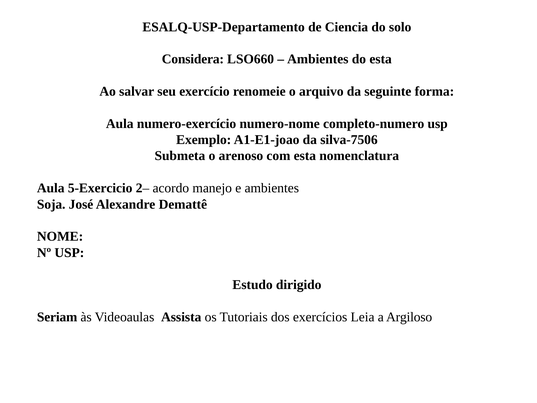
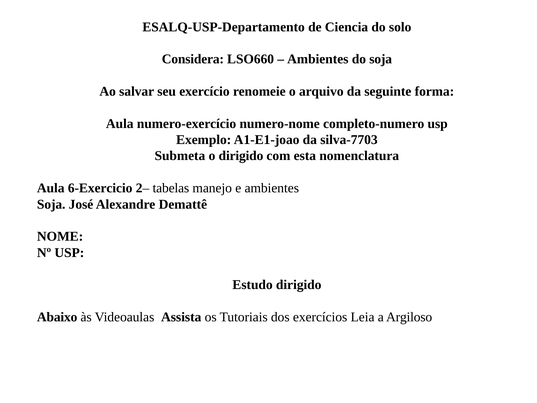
do esta: esta -> soja
silva-7506: silva-7506 -> silva-7703
o arenoso: arenoso -> dirigido
5-Exercicio: 5-Exercicio -> 6-Exercicio
acordo: acordo -> tabelas
Seriam: Seriam -> Abaixo
